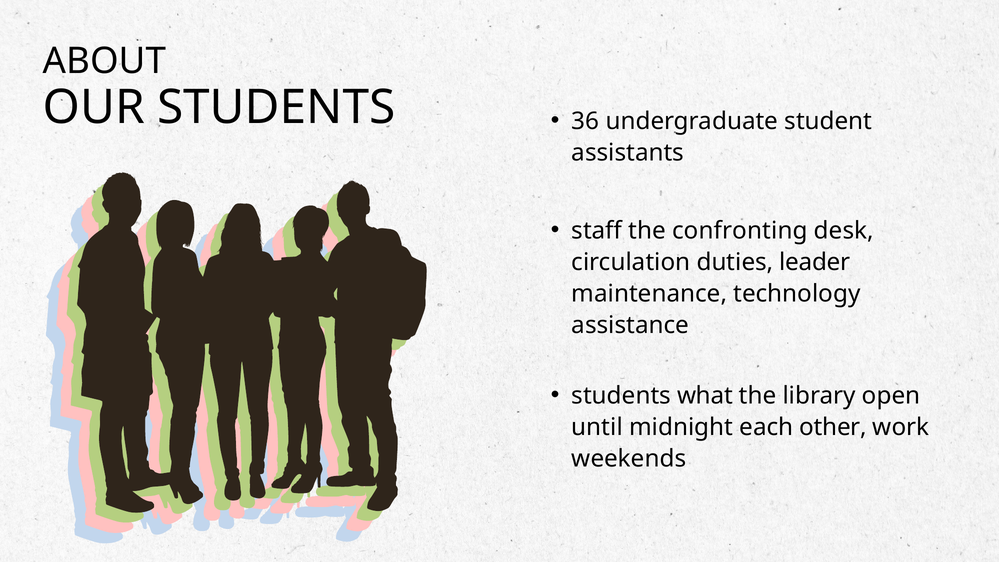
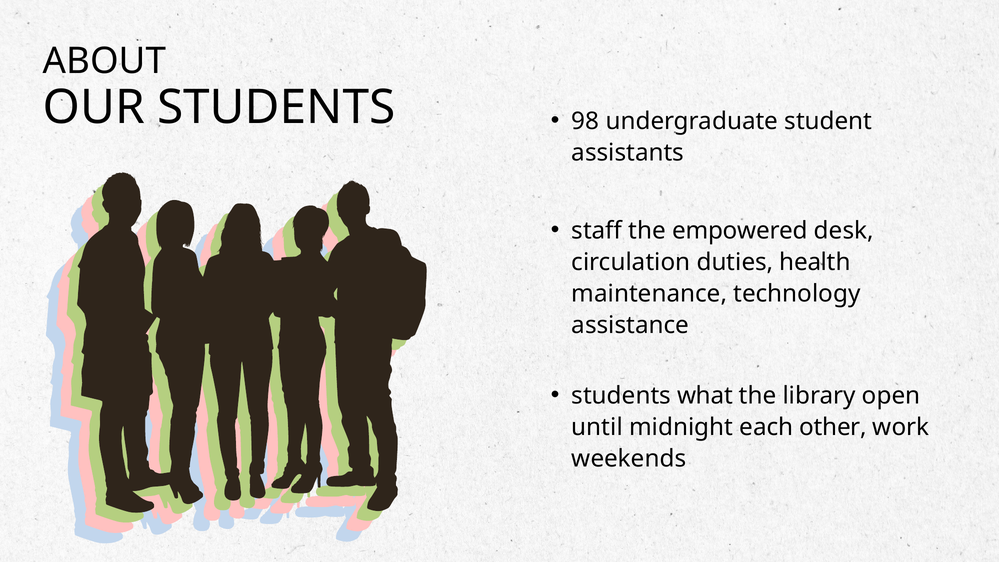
36: 36 -> 98
confronting: confronting -> empowered
leader: leader -> health
